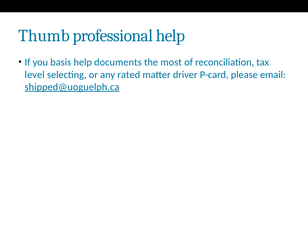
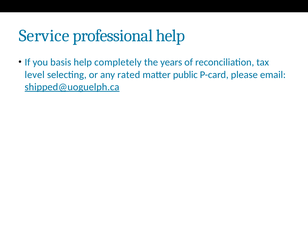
Thumb: Thumb -> Service
documents: documents -> completely
most: most -> years
driver: driver -> public
